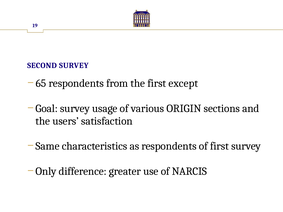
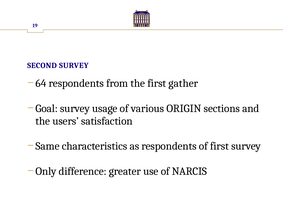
65: 65 -> 64
except: except -> gather
